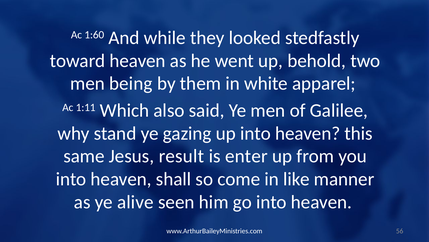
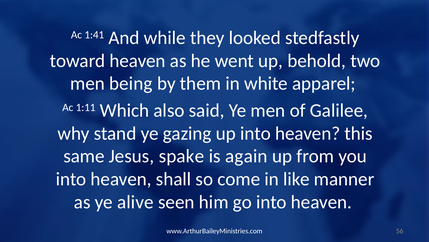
1:60: 1:60 -> 1:41
result: result -> spake
enter: enter -> again
